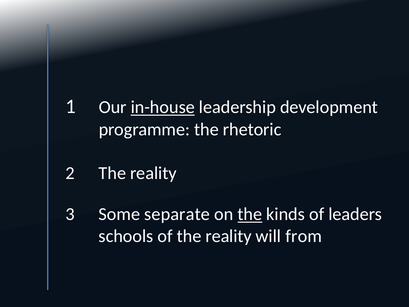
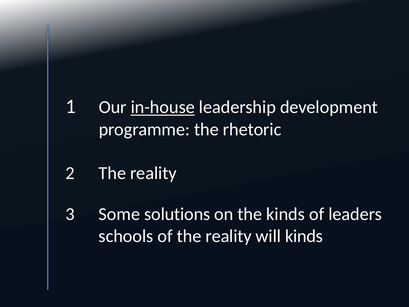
separate: separate -> solutions
the at (250, 214) underline: present -> none
will from: from -> kinds
